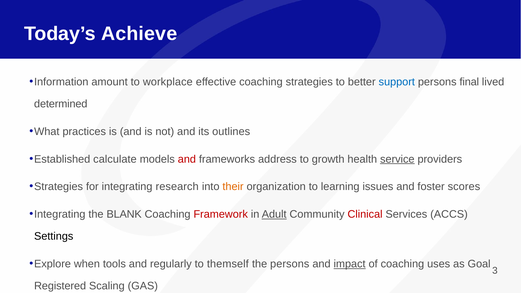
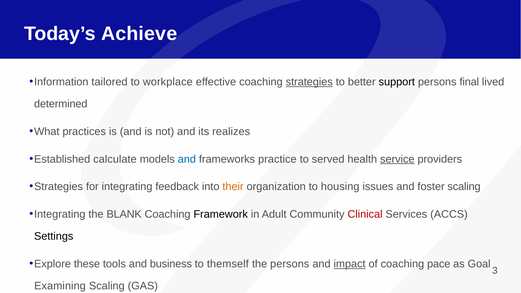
amount: amount -> tailored
strategies at (309, 82) underline: none -> present
support colour: blue -> black
outlines: outlines -> realizes
and at (187, 159) colour: red -> blue
address: address -> practice
growth: growth -> served
research: research -> feedback
learning: learning -> housing
foster scores: scores -> scaling
Framework colour: red -> black
Adult underline: present -> none
when: when -> these
regularly: regularly -> business
uses: uses -> pace
Registered: Registered -> Examining
